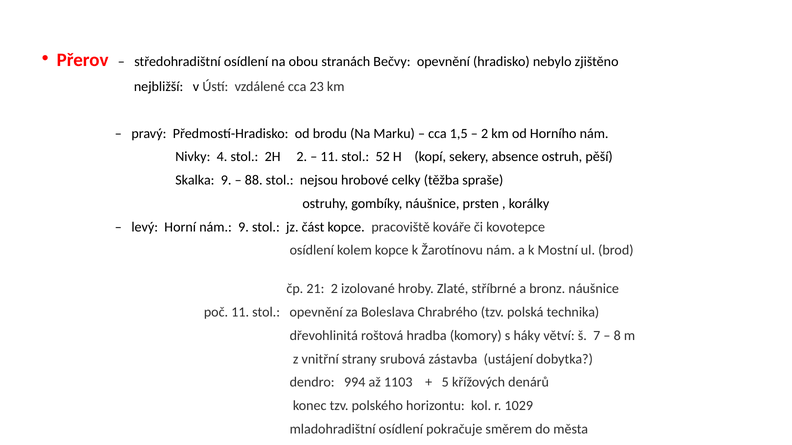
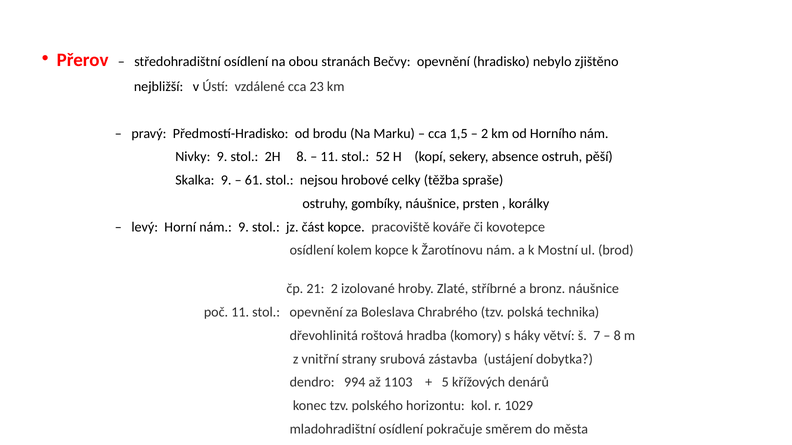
Nivky 4: 4 -> 9
2H 2: 2 -> 8
88: 88 -> 61
